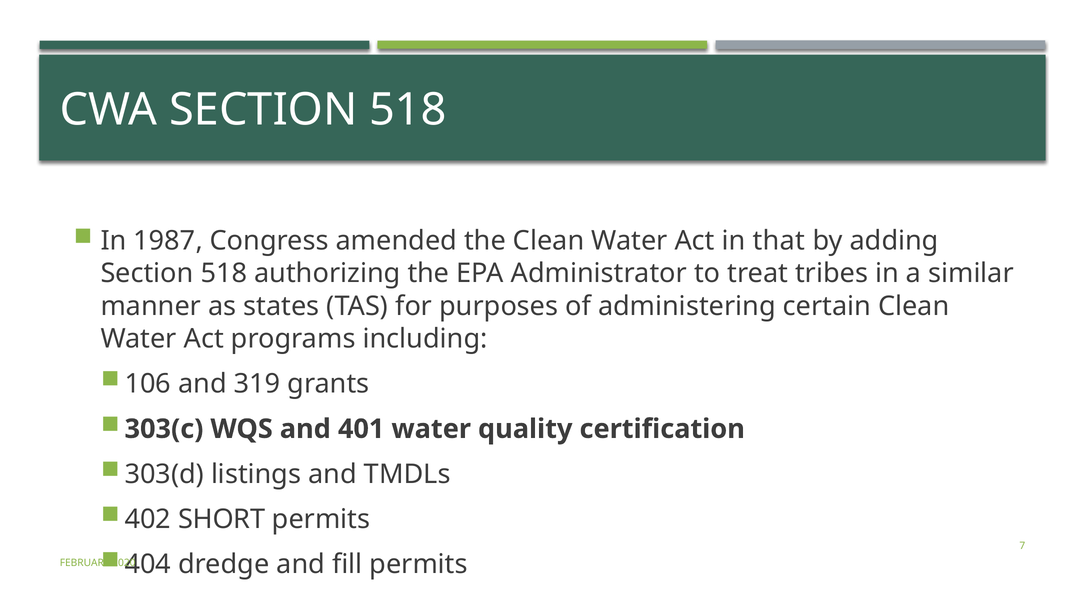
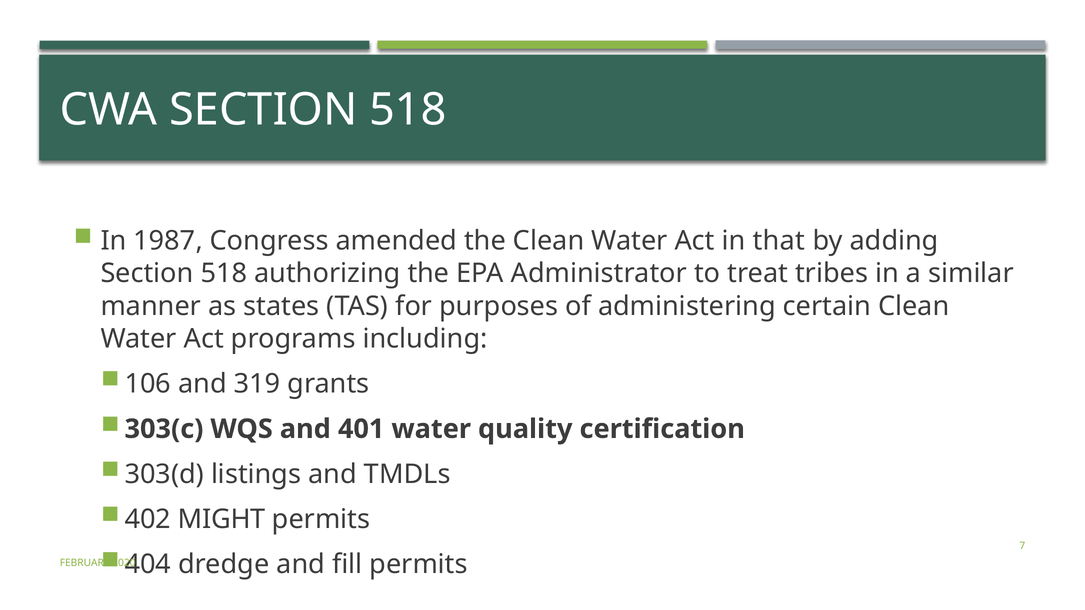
SHORT: SHORT -> MIGHT
